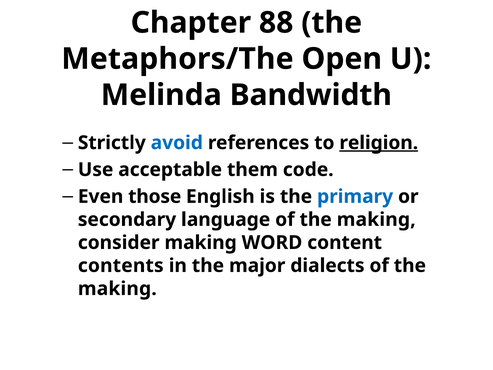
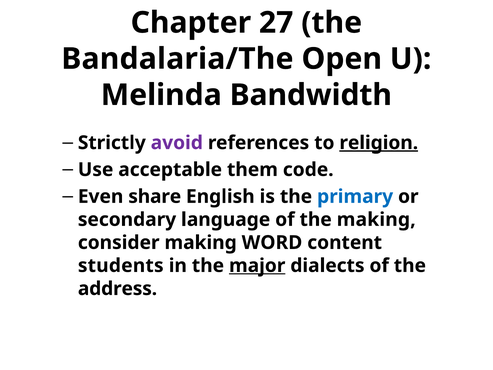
88: 88 -> 27
Metaphors/The: Metaphors/The -> Bandalaria/The
avoid colour: blue -> purple
those: those -> share
contents: contents -> students
major underline: none -> present
making at (117, 288): making -> address
